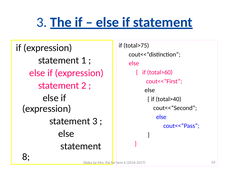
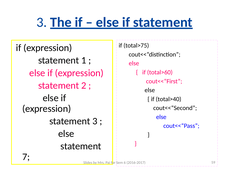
8: 8 -> 7
